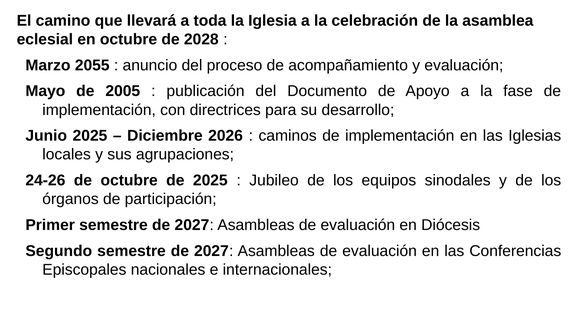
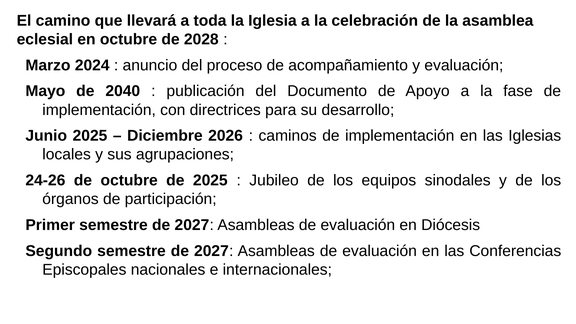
2055: 2055 -> 2024
2005: 2005 -> 2040
